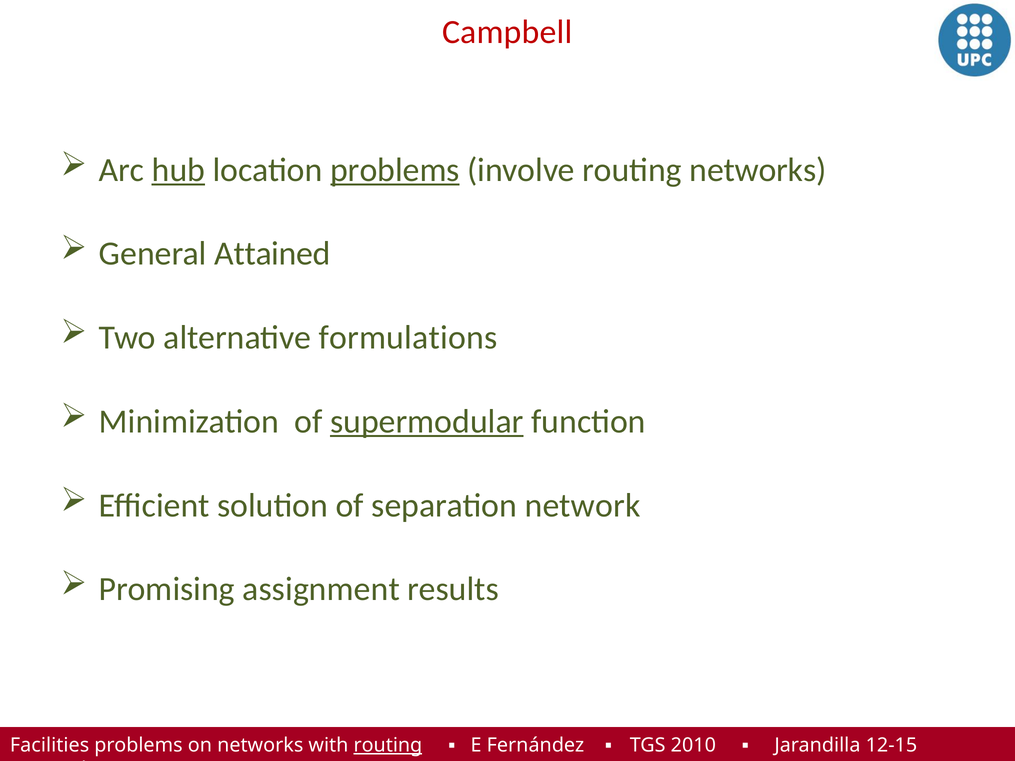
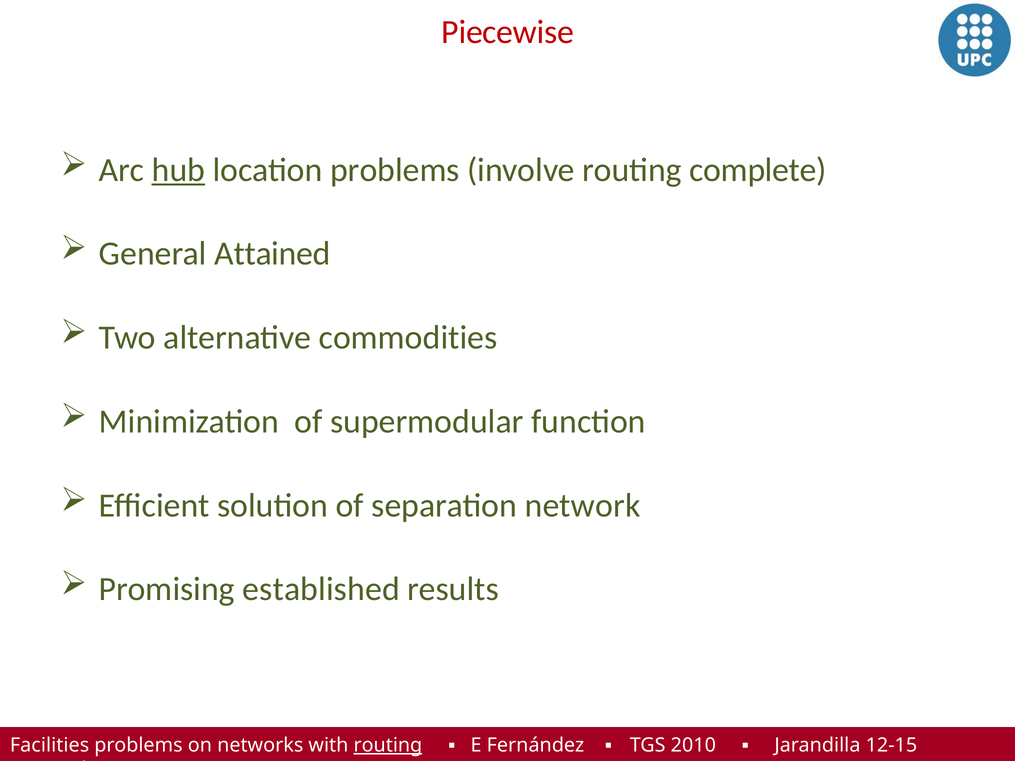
Campbell: Campbell -> Piecewise
problems at (395, 170) underline: present -> none
routing networks: networks -> complete
formulations: formulations -> commodities
supermodular underline: present -> none
assignment: assignment -> established
